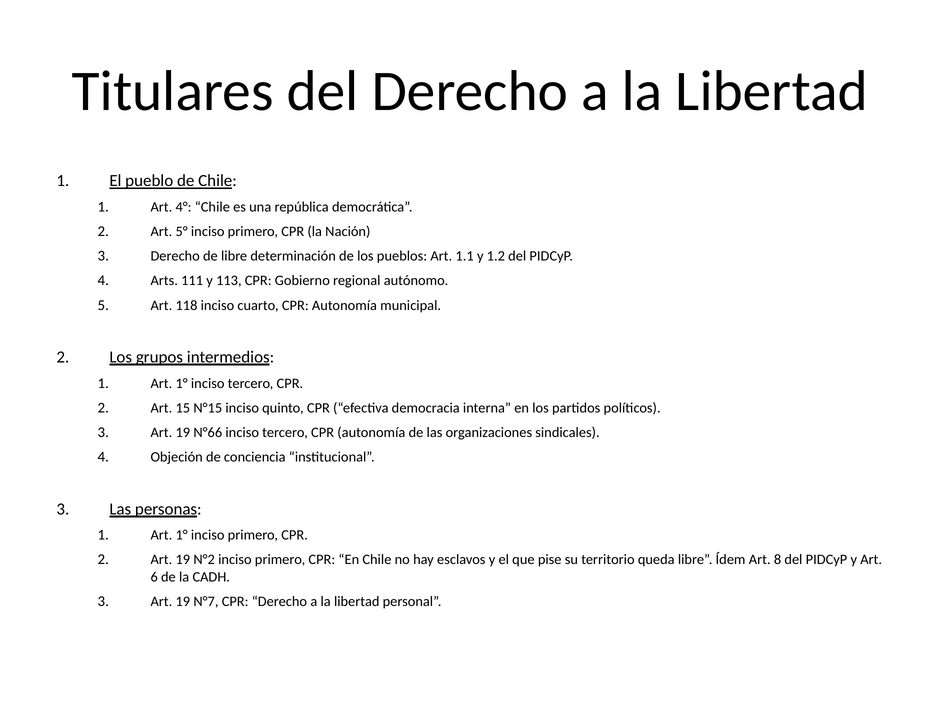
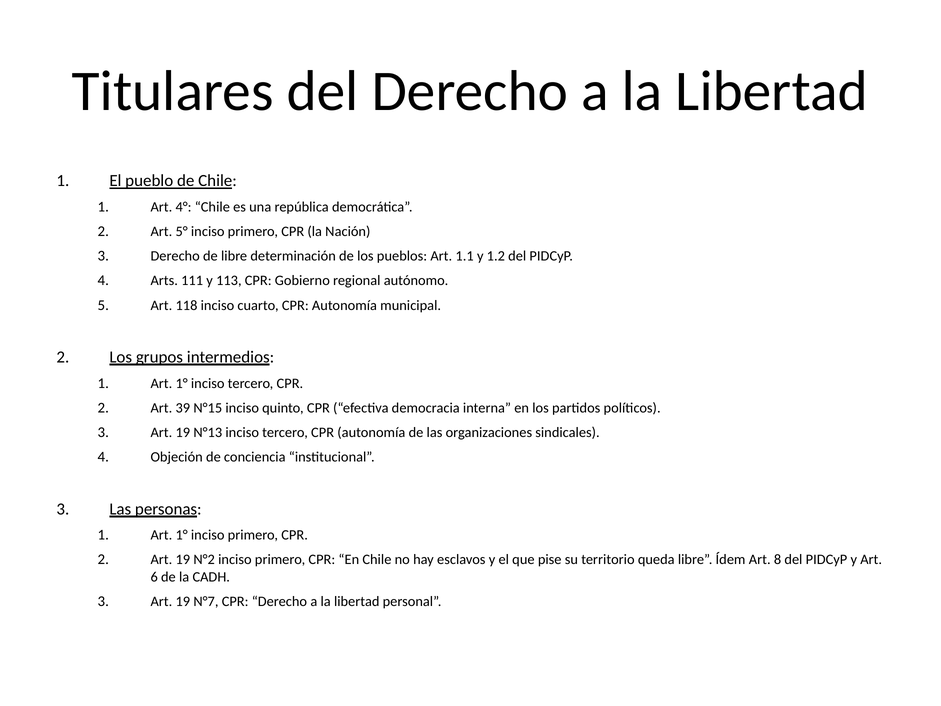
15: 15 -> 39
N°66: N°66 -> N°13
